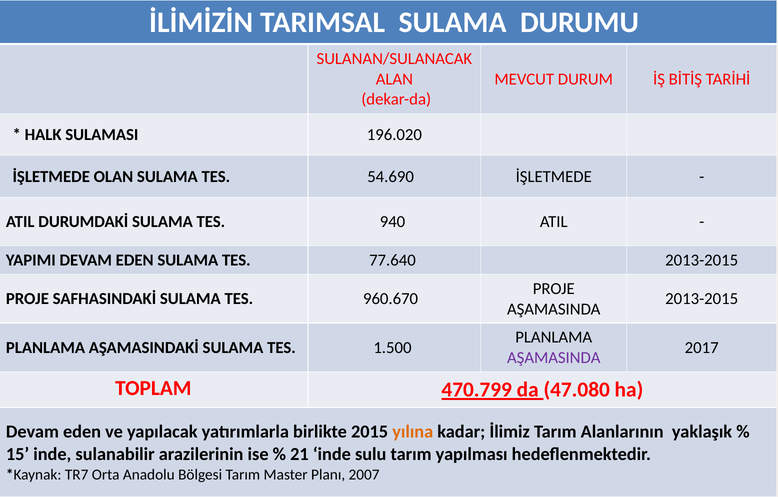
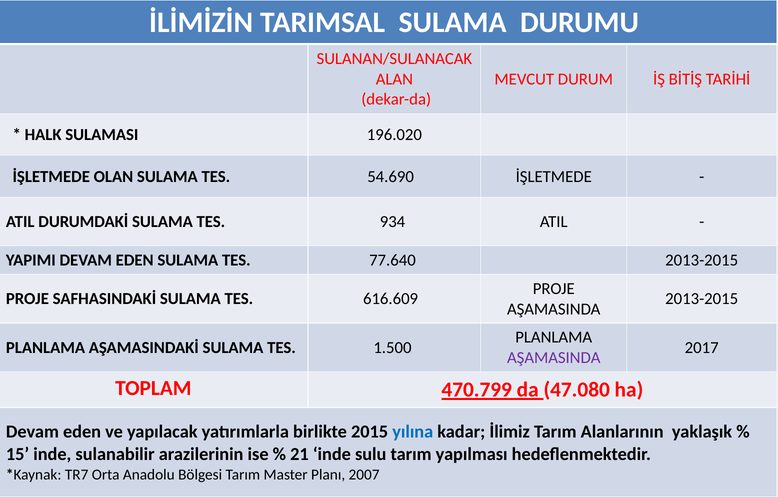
940: 940 -> 934
960.670: 960.670 -> 616.609
yılına colour: orange -> blue
